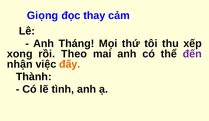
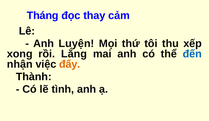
Giọng: Giọng -> Tháng
Tháng: Tháng -> Luyện
Theo: Theo -> Lắng
đến colour: purple -> blue
